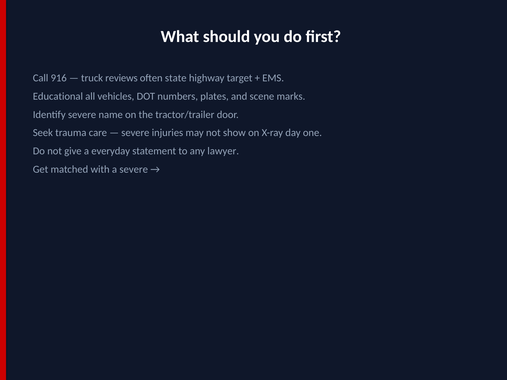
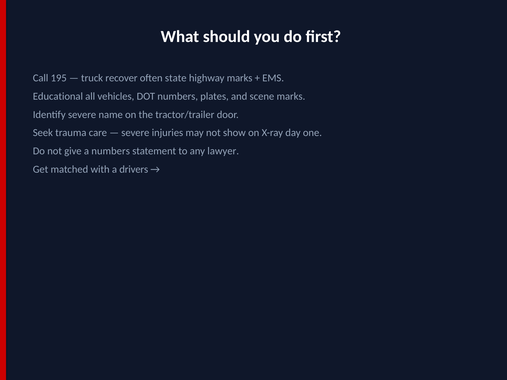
916: 916 -> 195
reviews: reviews -> recover
highway target: target -> marks
a everyday: everyday -> numbers
a severe: severe -> drivers
